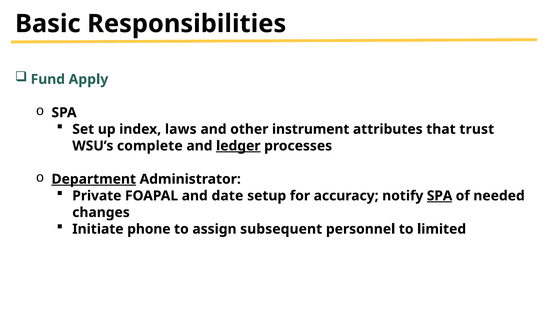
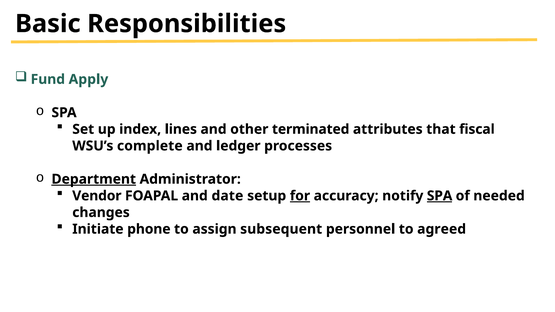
laws: laws -> lines
instrument: instrument -> terminated
trust: trust -> fiscal
ledger underline: present -> none
Private: Private -> Vendor
for underline: none -> present
limited: limited -> agreed
